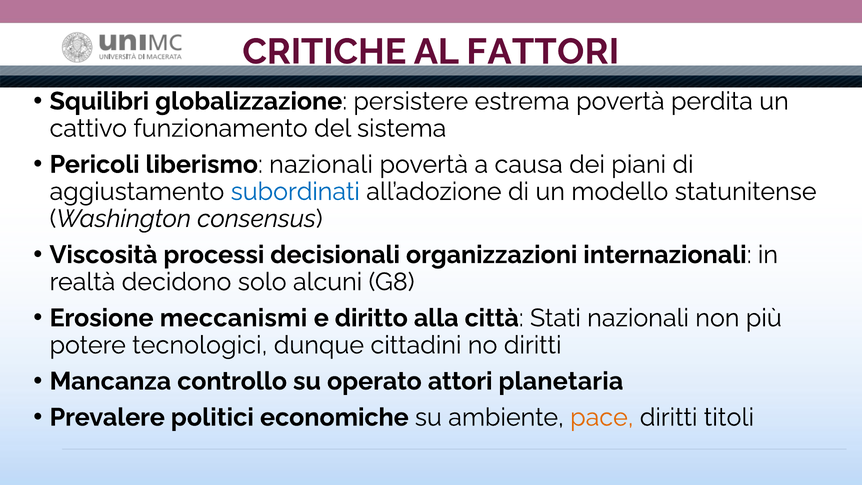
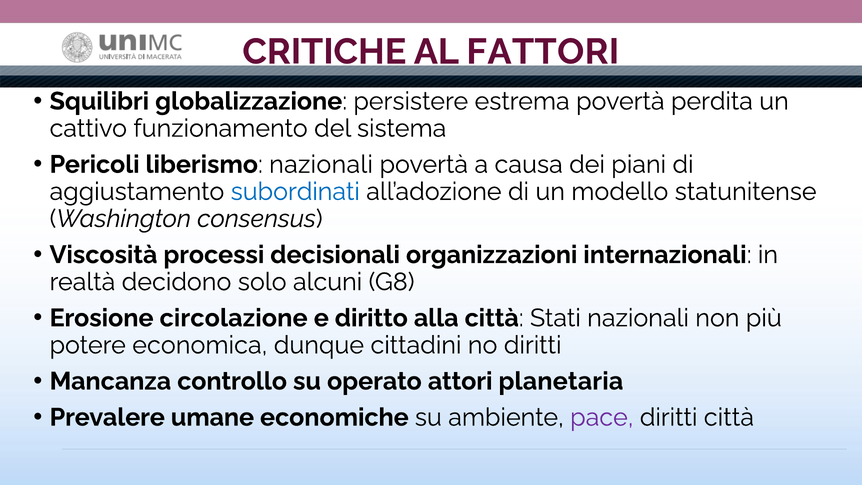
meccanismi: meccanismi -> circolazione
tecnologici: tecnologici -> economica
politici: politici -> umane
pace colour: orange -> purple
diritti titoli: titoli -> città
